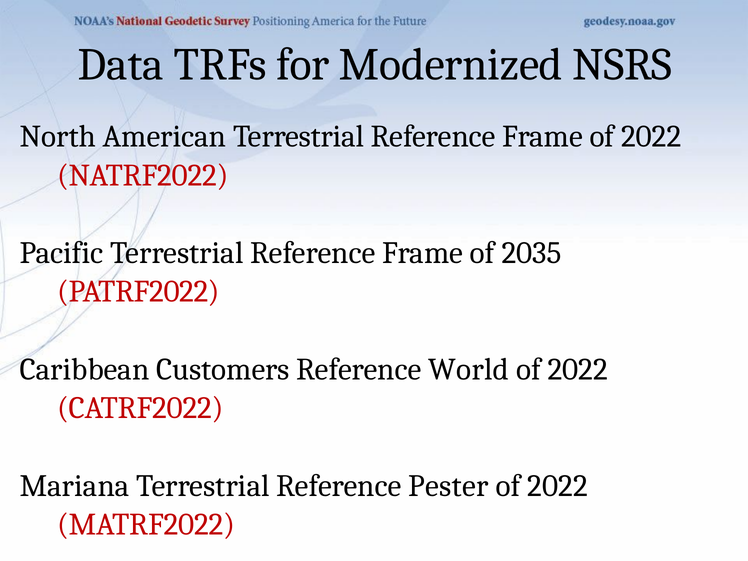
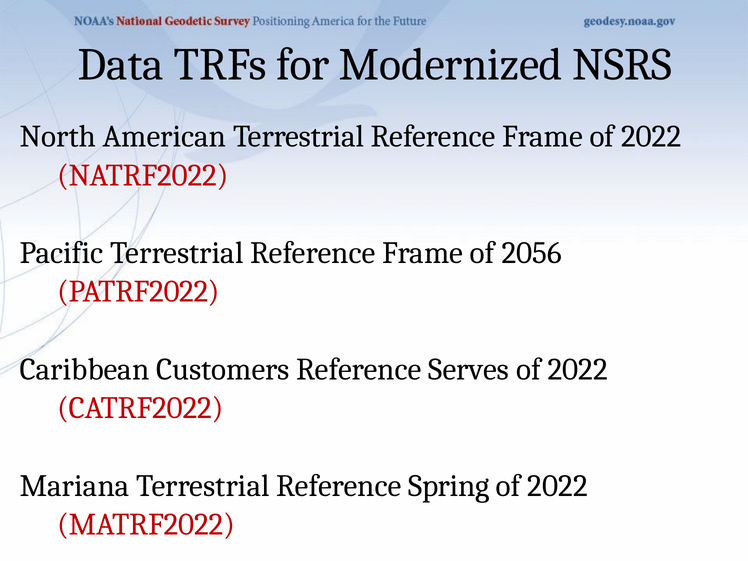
2035: 2035 -> 2056
World: World -> Serves
Pester: Pester -> Spring
